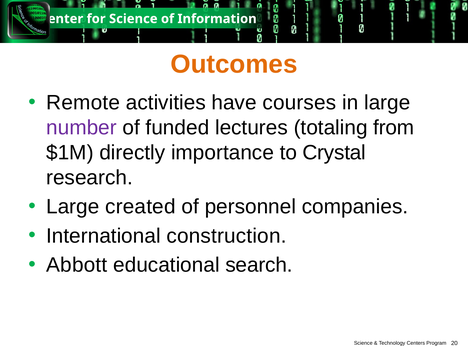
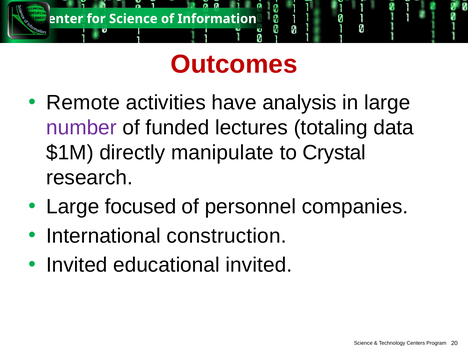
Outcomes colour: orange -> red
courses: courses -> analysis
from: from -> data
importance: importance -> manipulate
created: created -> focused
Abbott at (77, 265): Abbott -> Invited
educational search: search -> invited
